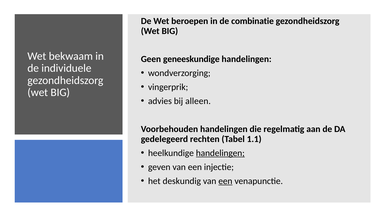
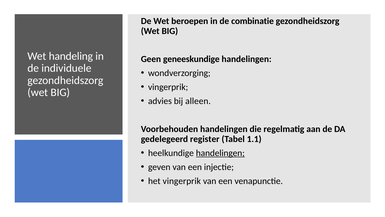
bekwaam: bekwaam -> handeling
rechten: rechten -> register
het deskundig: deskundig -> vingerprik
een at (225, 181) underline: present -> none
